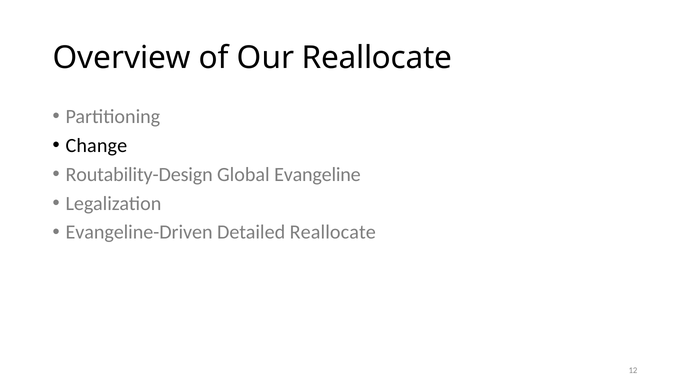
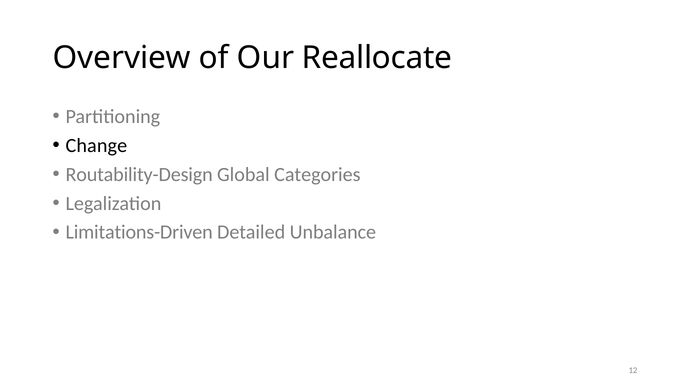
Evangeline: Evangeline -> Categories
Evangeline-Driven: Evangeline-Driven -> Limitations-Driven
Detailed Reallocate: Reallocate -> Unbalance
